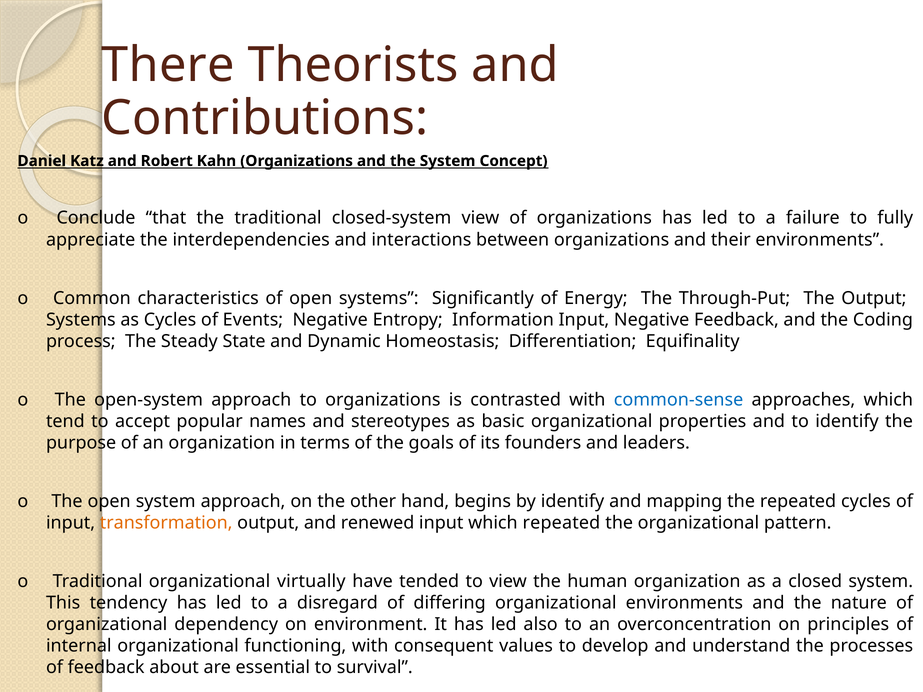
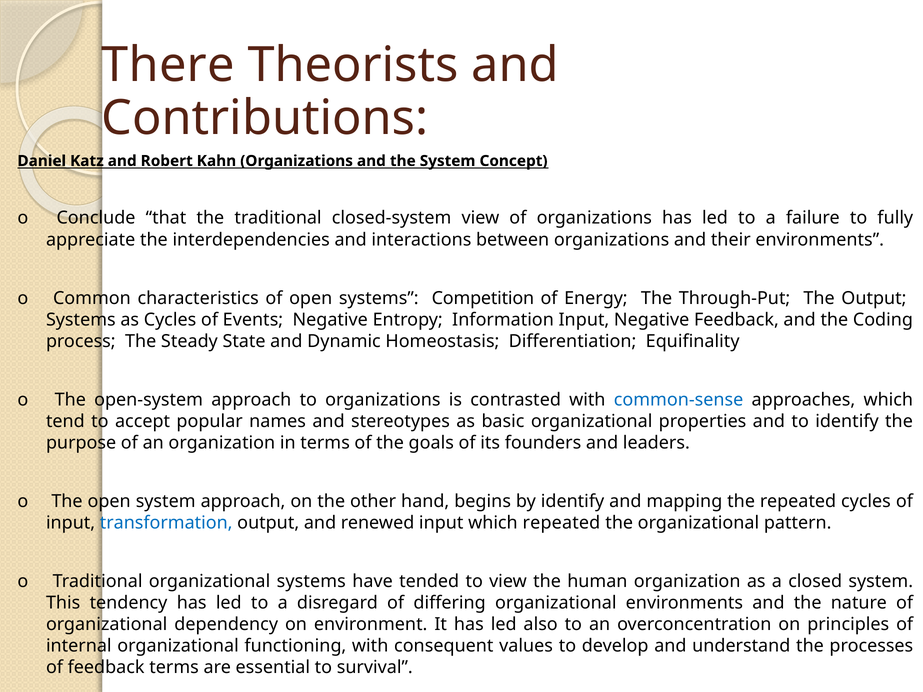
Significantly: Significantly -> Competition
transformation colour: orange -> blue
organizational virtually: virtually -> systems
feedback about: about -> terms
